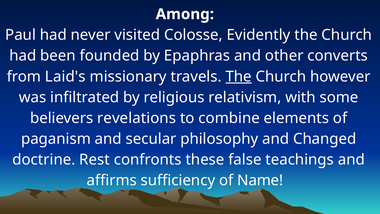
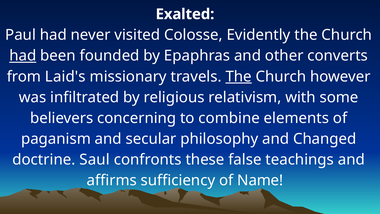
Among: Among -> Exalted
had at (23, 56) underline: none -> present
revelations: revelations -> concerning
Rest: Rest -> Saul
